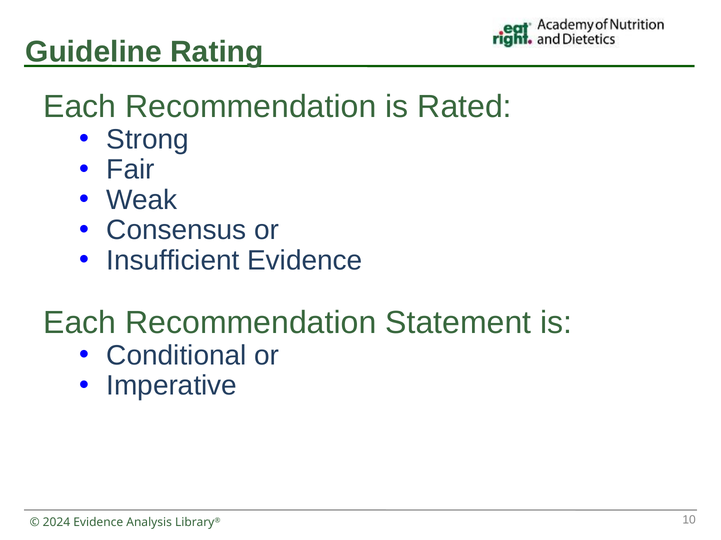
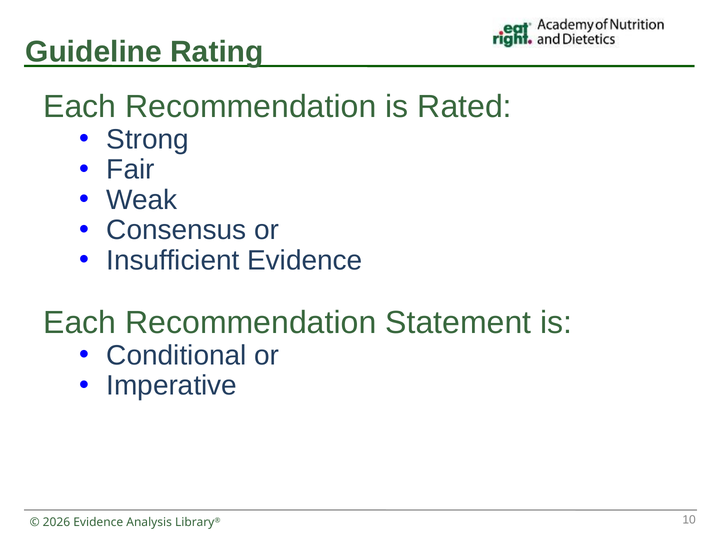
2024: 2024 -> 2026
